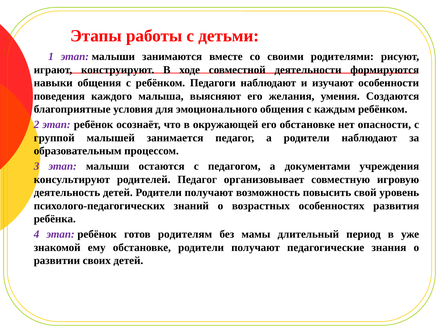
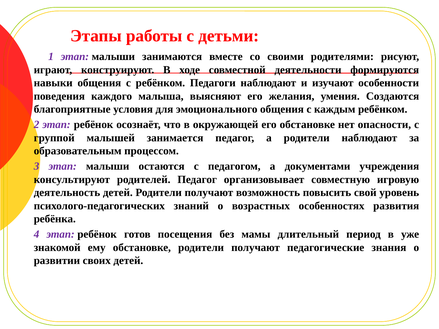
родителям: родителям -> посещения
